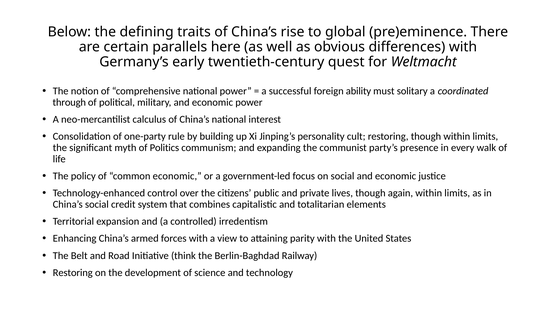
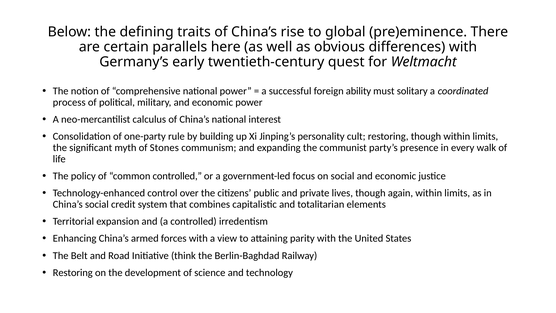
through: through -> process
Politics: Politics -> Stones
common economic: economic -> controlled
